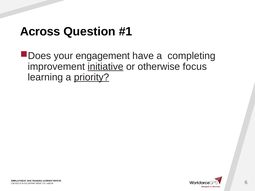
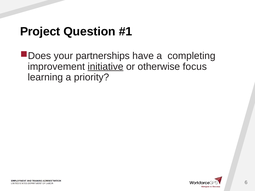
Across: Across -> Project
engagement: engagement -> partnerships
priority underline: present -> none
